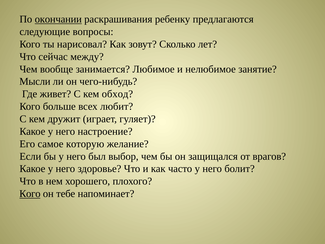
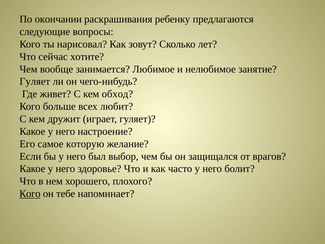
окончании underline: present -> none
между: между -> хотите
Мысли at (35, 81): Мысли -> Гуляет
